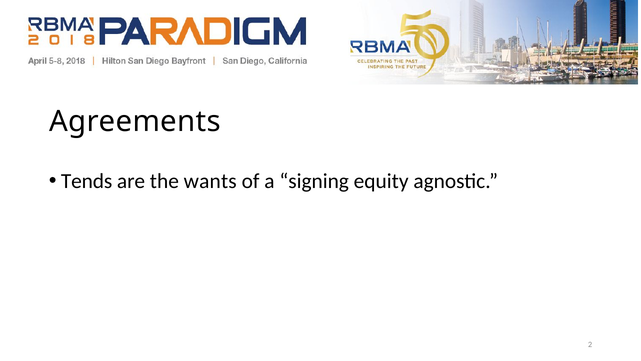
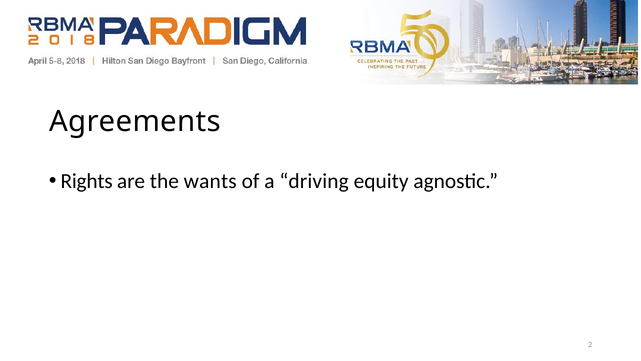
Tends: Tends -> Rights
signing: signing -> driving
